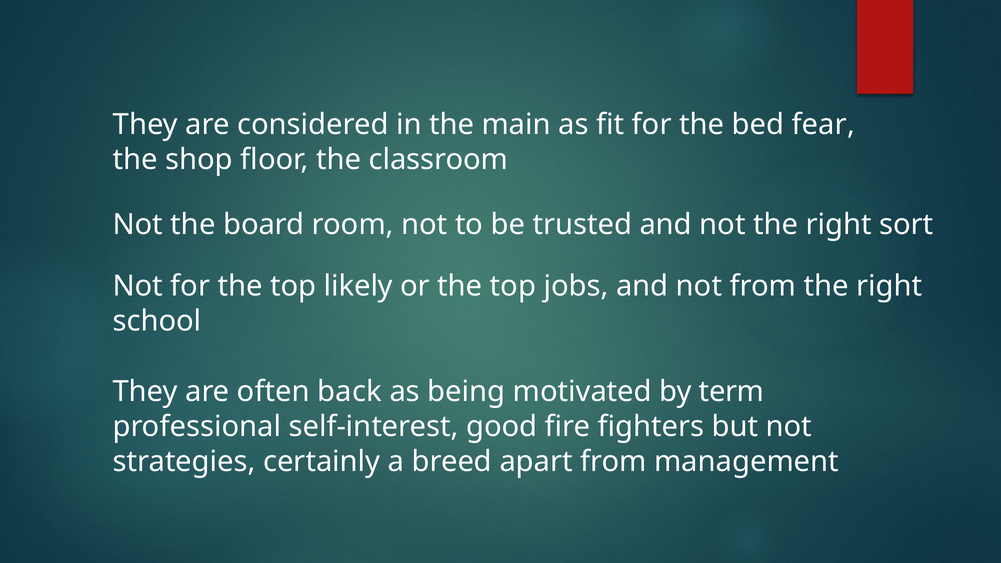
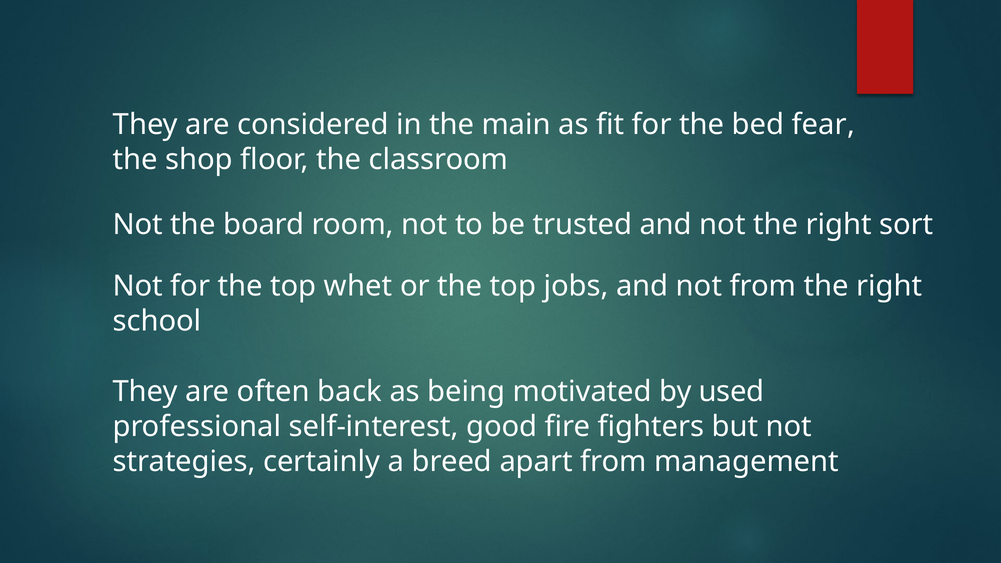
likely: likely -> whet
term: term -> used
